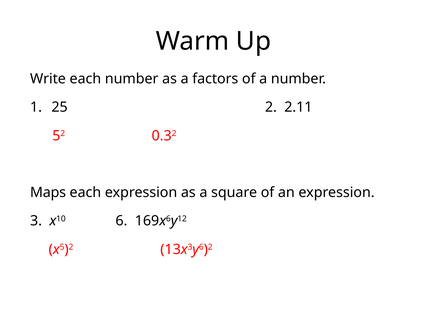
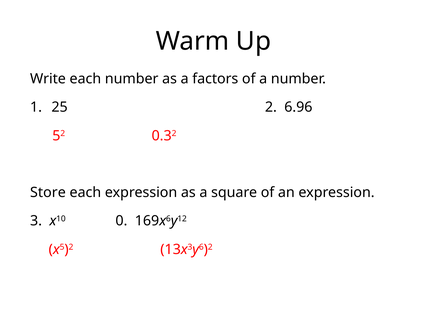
2.11: 2.11 -> 6.96
Maps: Maps -> Store
6: 6 -> 0
